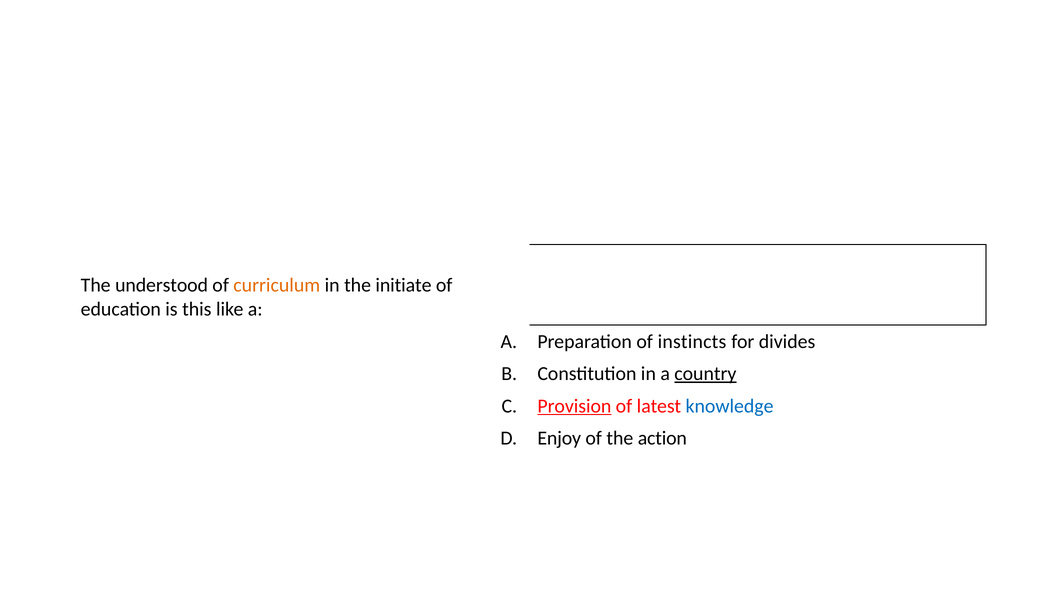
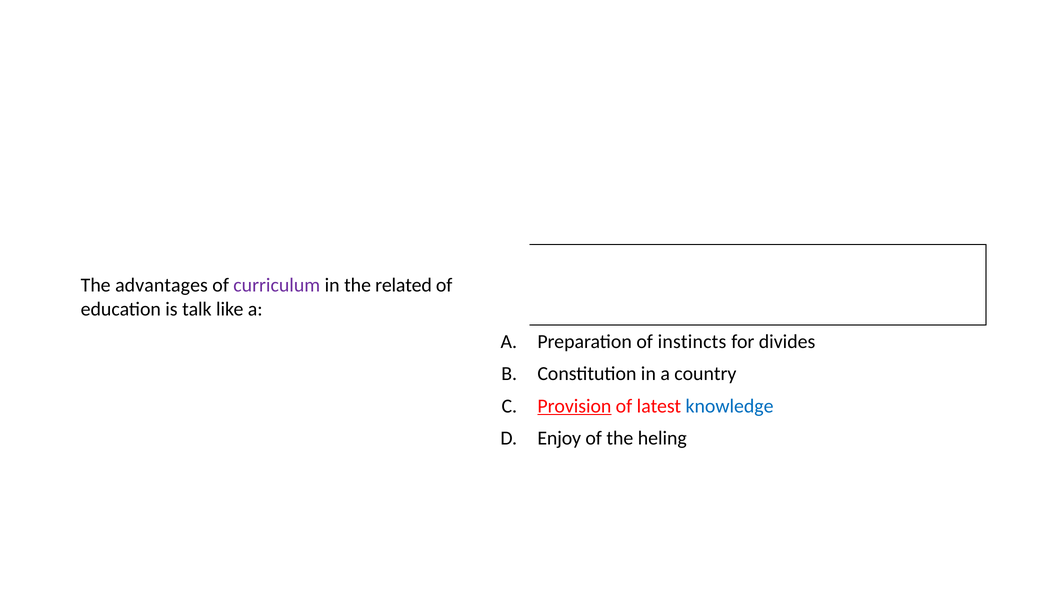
understood: understood -> advantages
curriculum colour: orange -> purple
initiate: initiate -> related
this: this -> talk
country underline: present -> none
action: action -> heling
